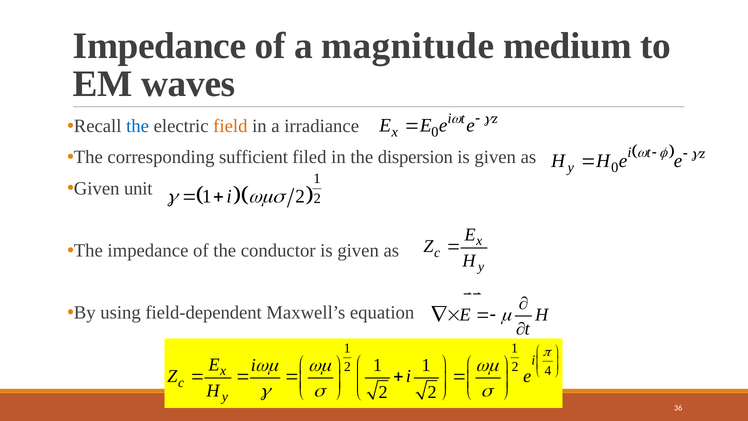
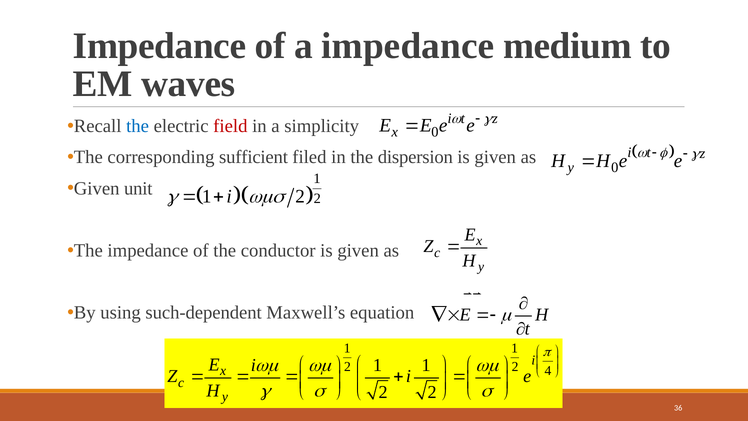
a magnitude: magnitude -> impedance
field colour: orange -> red
irradiance: irradiance -> simplicity
field-dependent: field-dependent -> such-dependent
